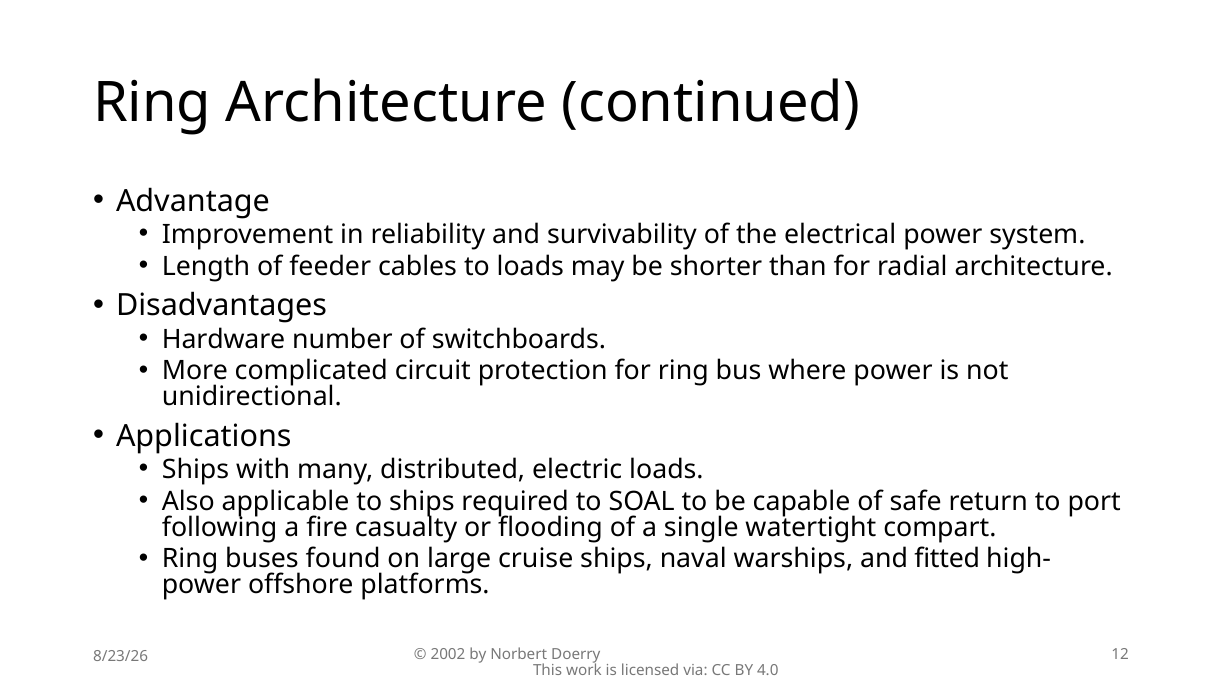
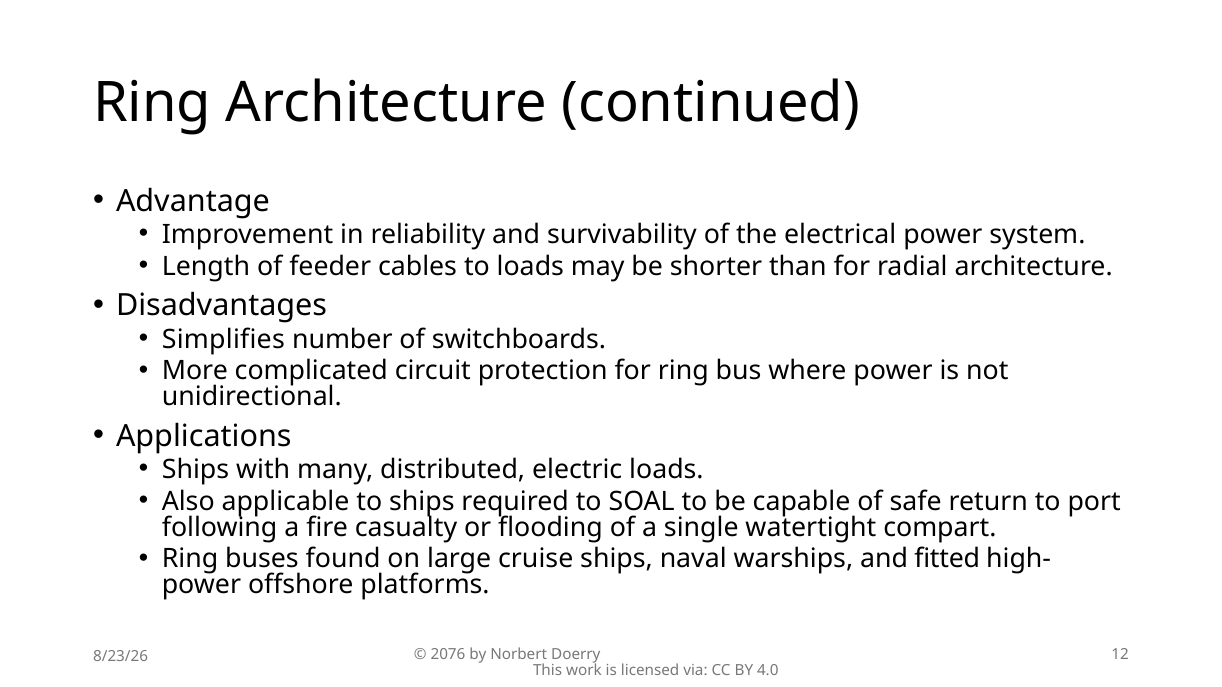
Hardware: Hardware -> Simplifies
2002: 2002 -> 2076
